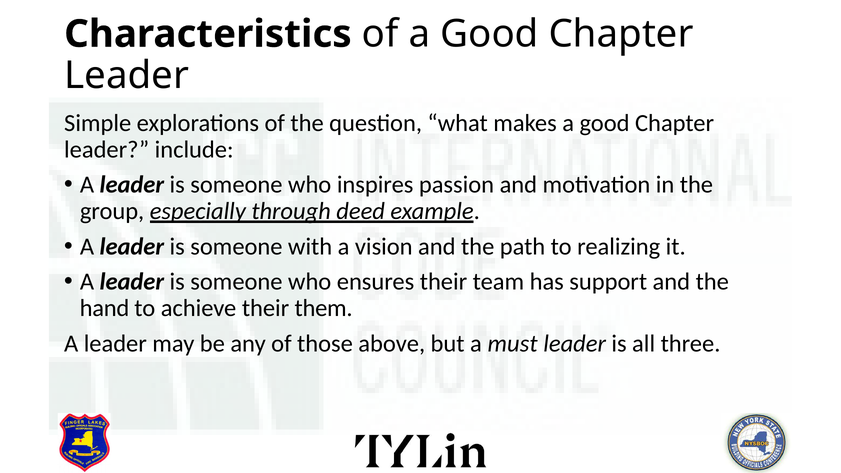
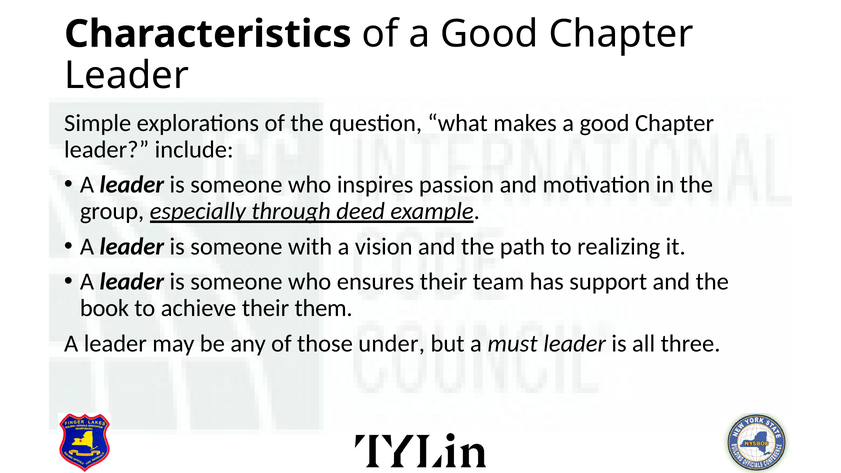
hand: hand -> book
above: above -> under
